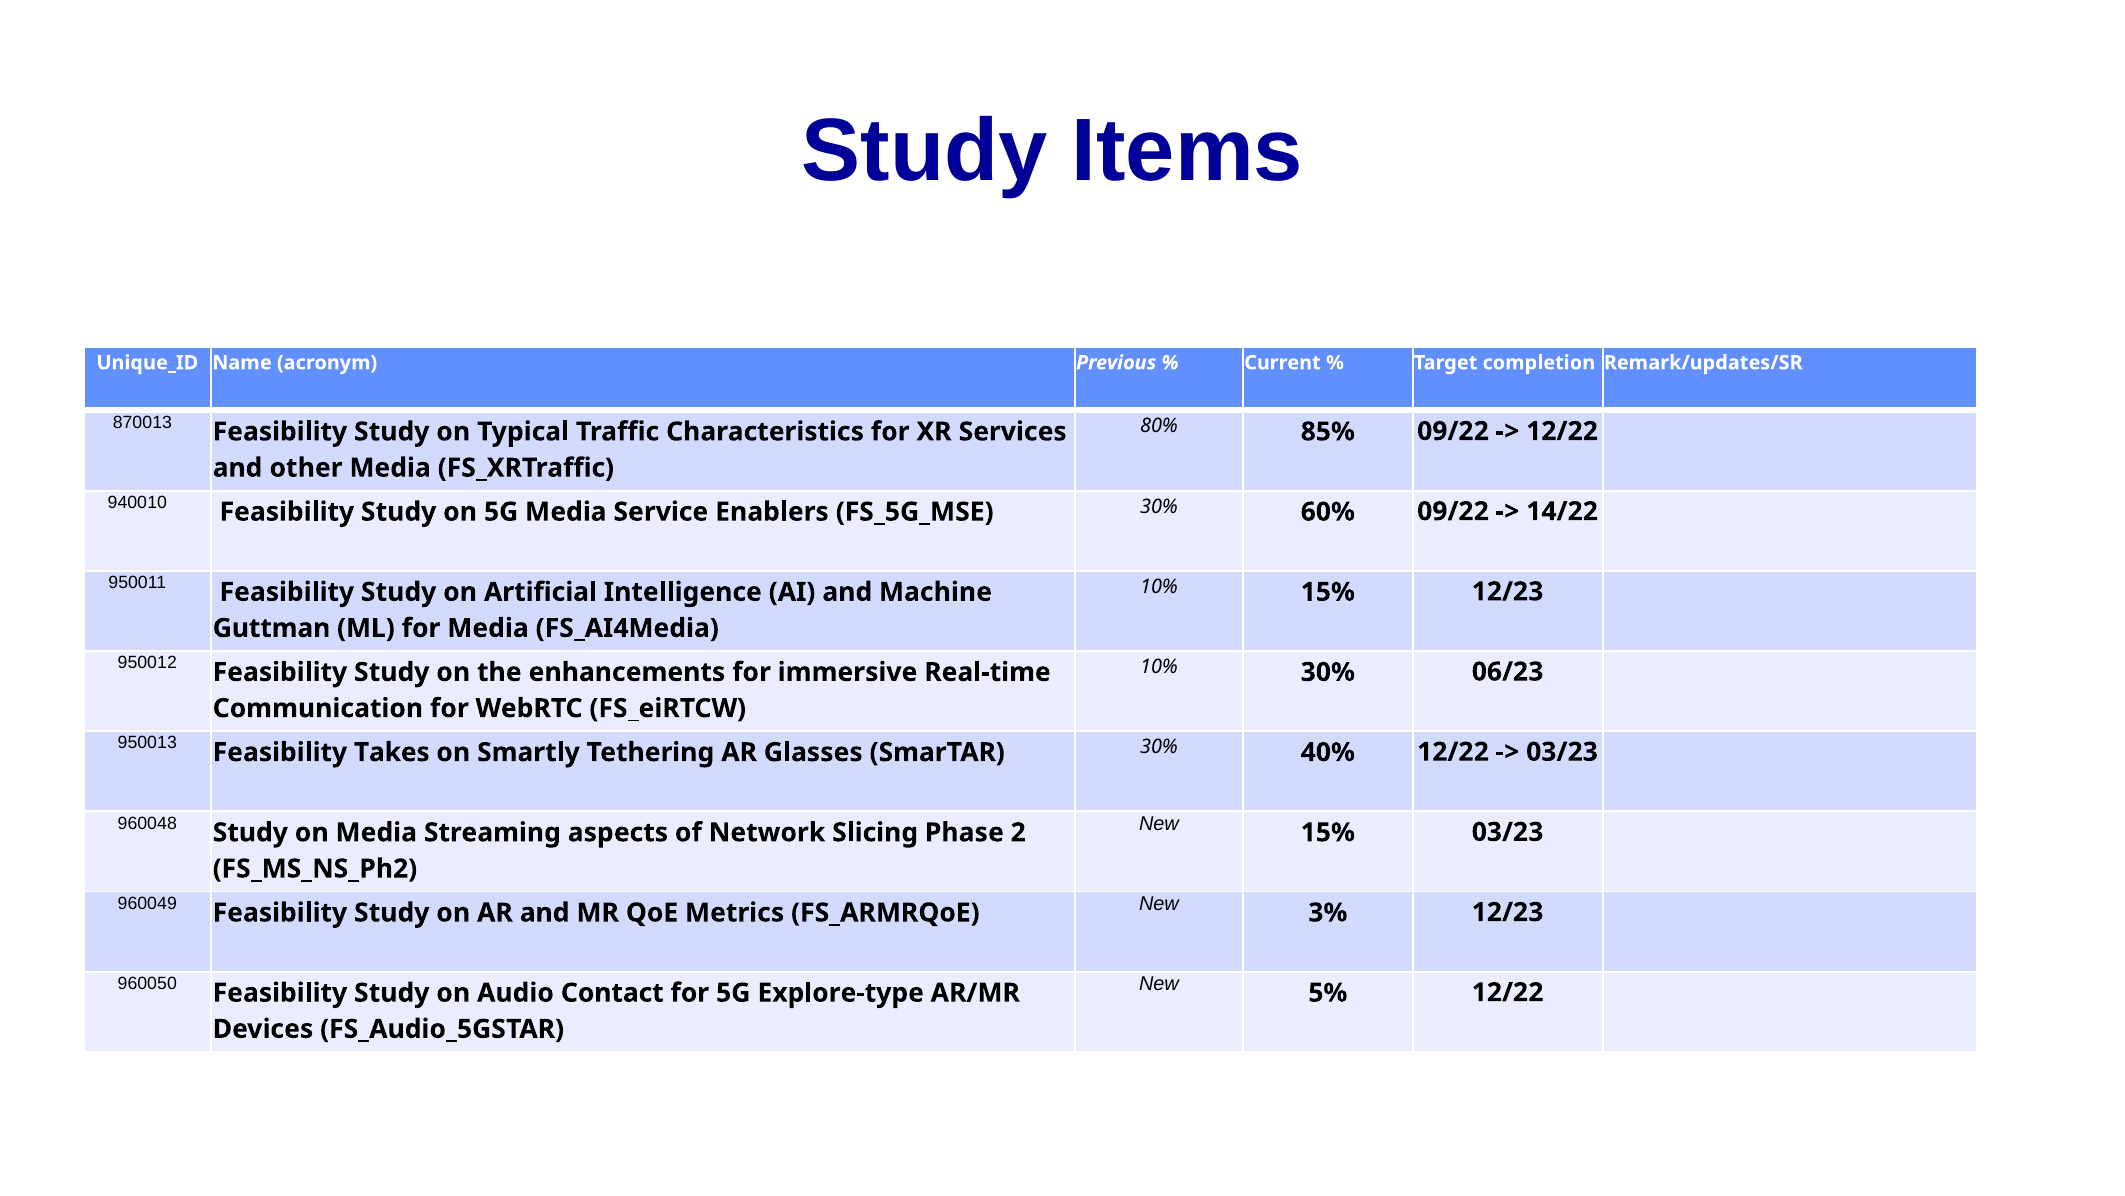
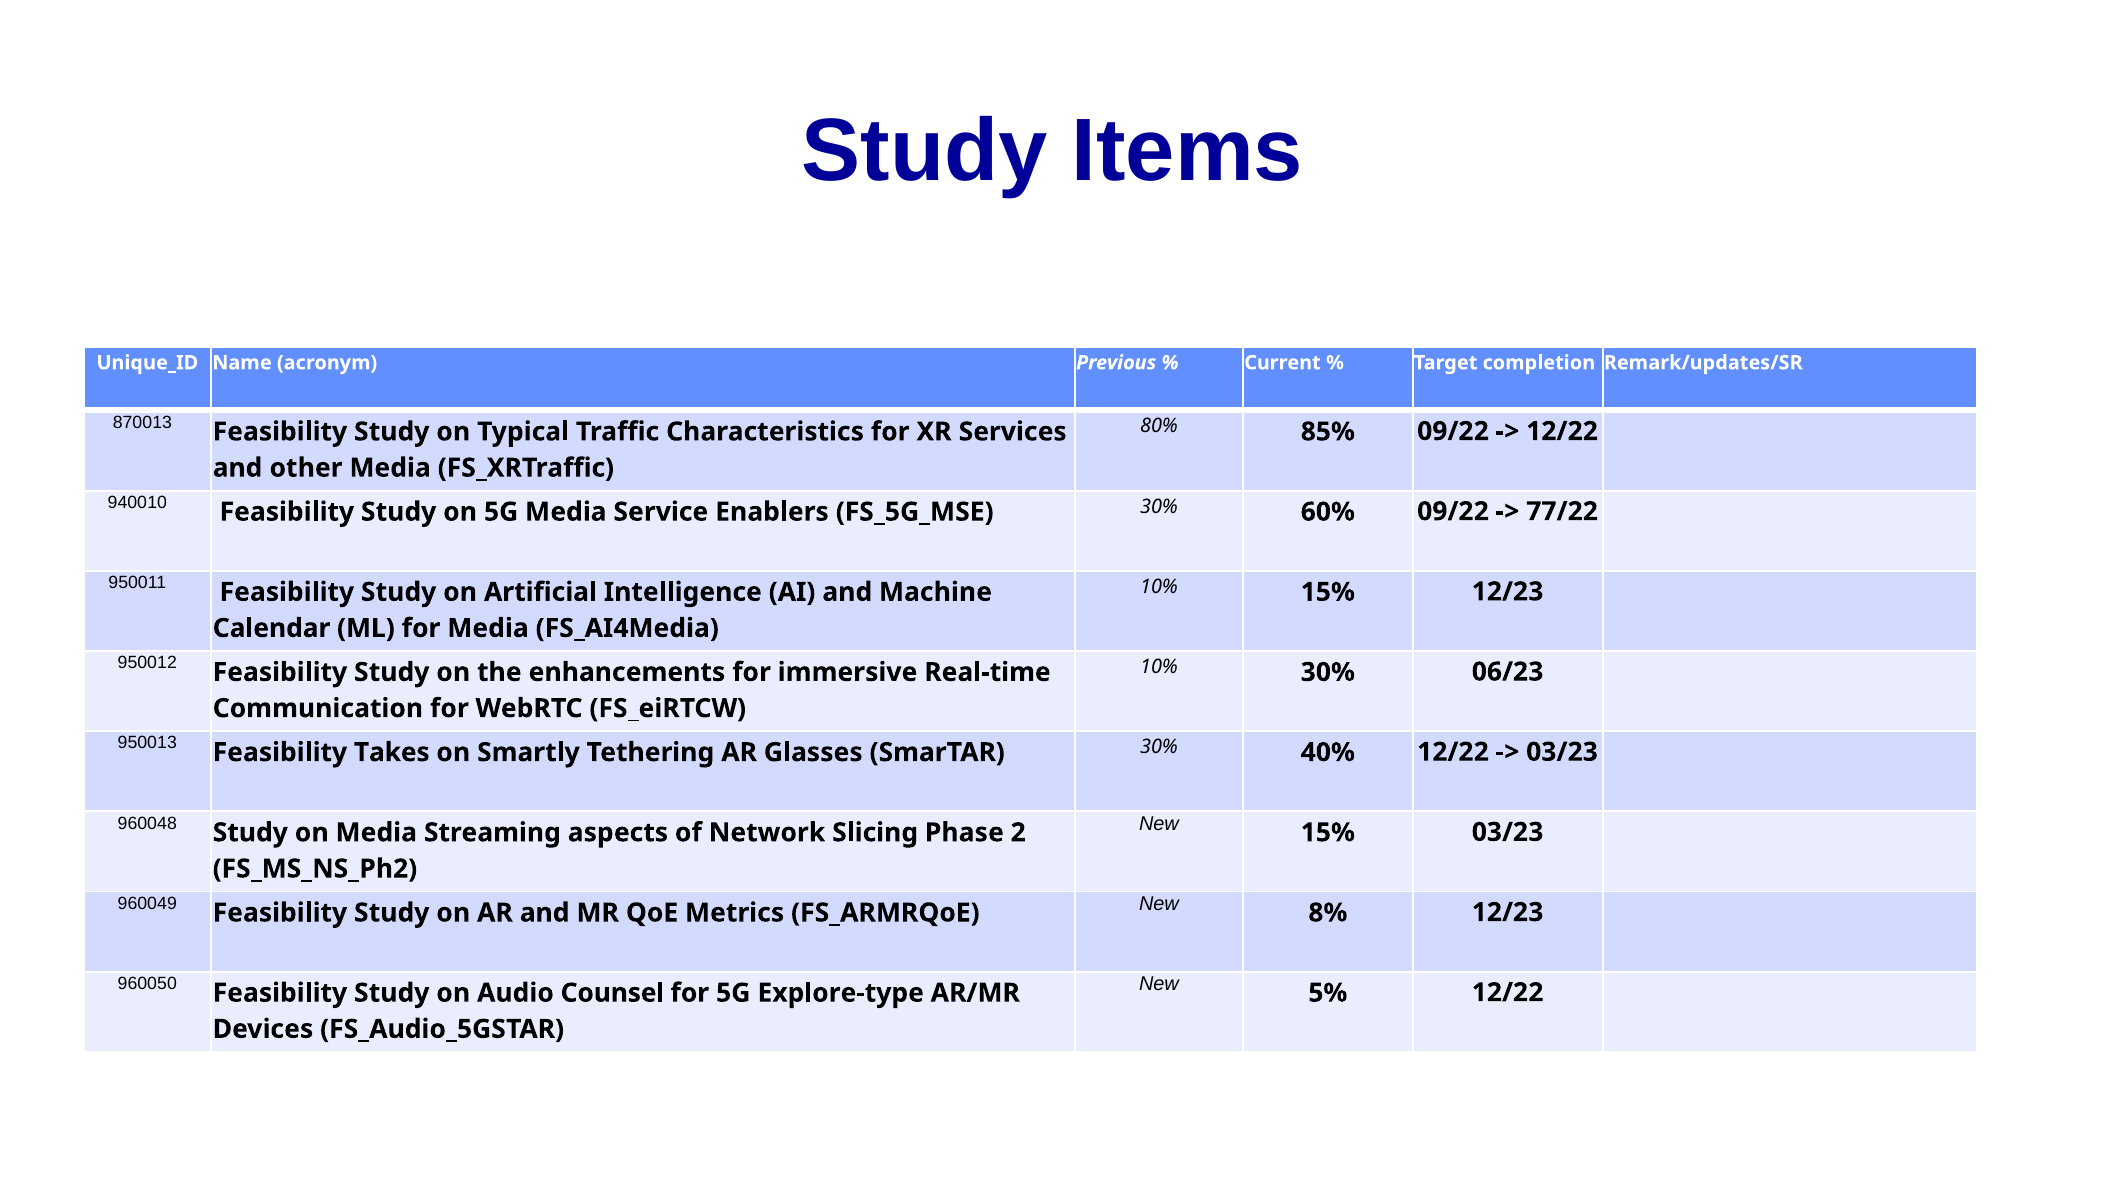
14/22: 14/22 -> 77/22
Guttman: Guttman -> Calendar
3%: 3% -> 8%
Contact: Contact -> Counsel
